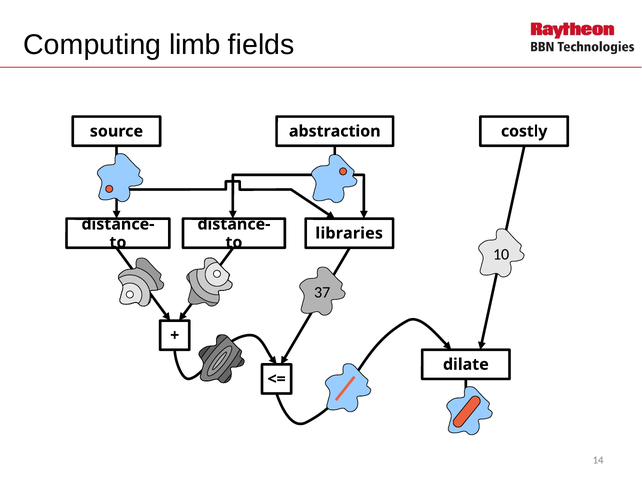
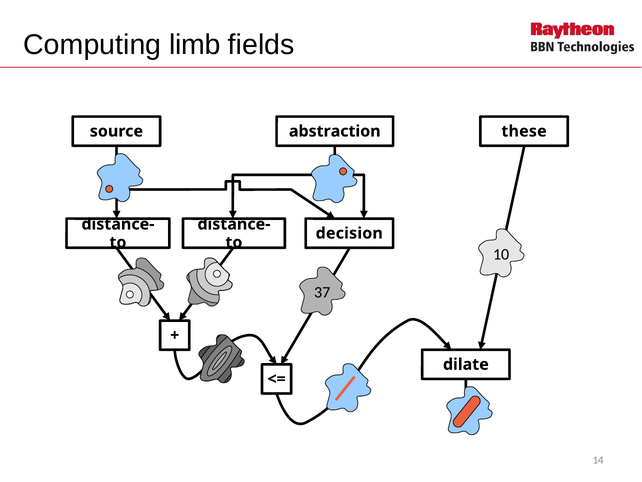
costly: costly -> these
libraries: libraries -> decision
